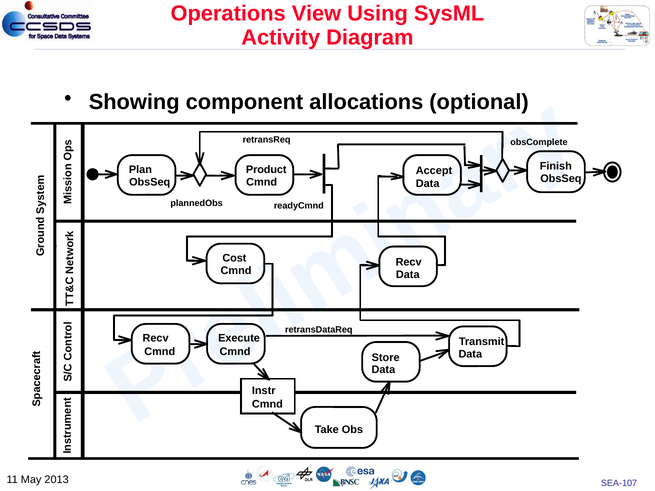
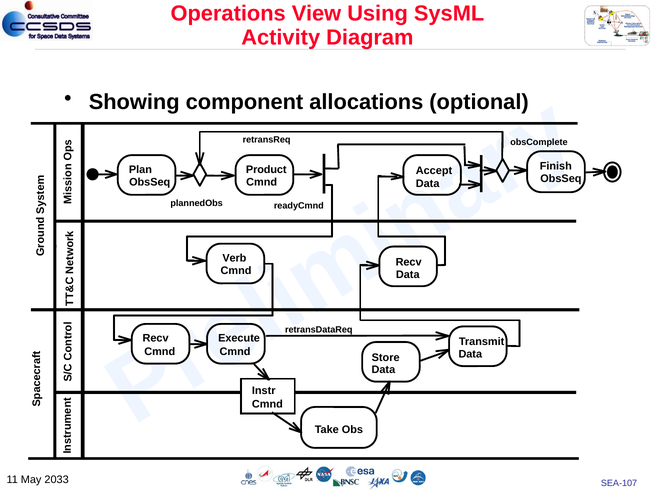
Cost: Cost -> Verb
2013: 2013 -> 2033
